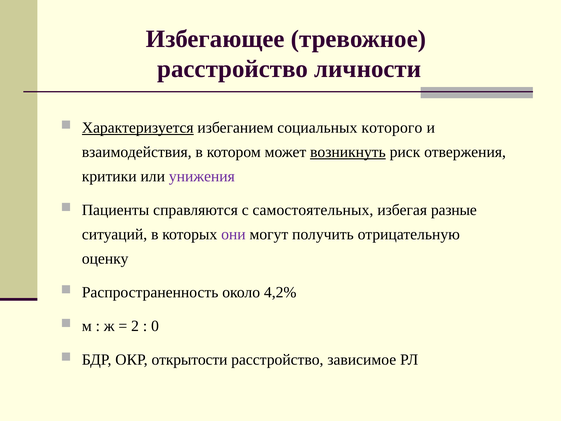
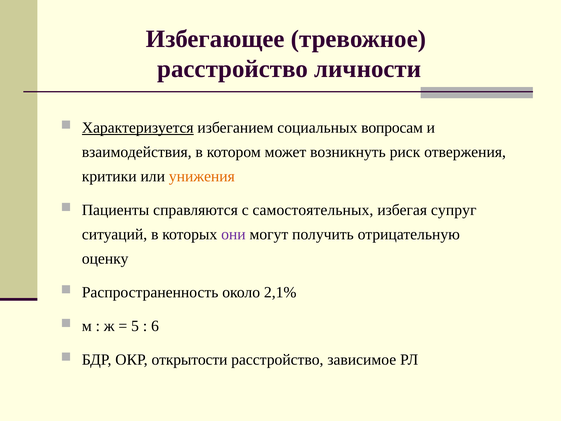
которого: которого -> вопросам
возникнуть underline: present -> none
унижения colour: purple -> orange
разные: разные -> супруг
4,2%: 4,2% -> 2,1%
2: 2 -> 5
0: 0 -> 6
